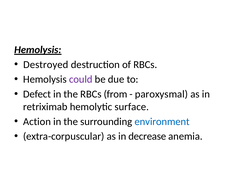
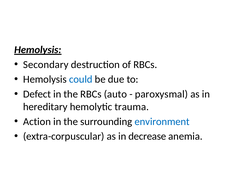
Destroyed: Destroyed -> Secondary
could colour: purple -> blue
from: from -> auto
retriximab: retriximab -> hereditary
surface: surface -> trauma
